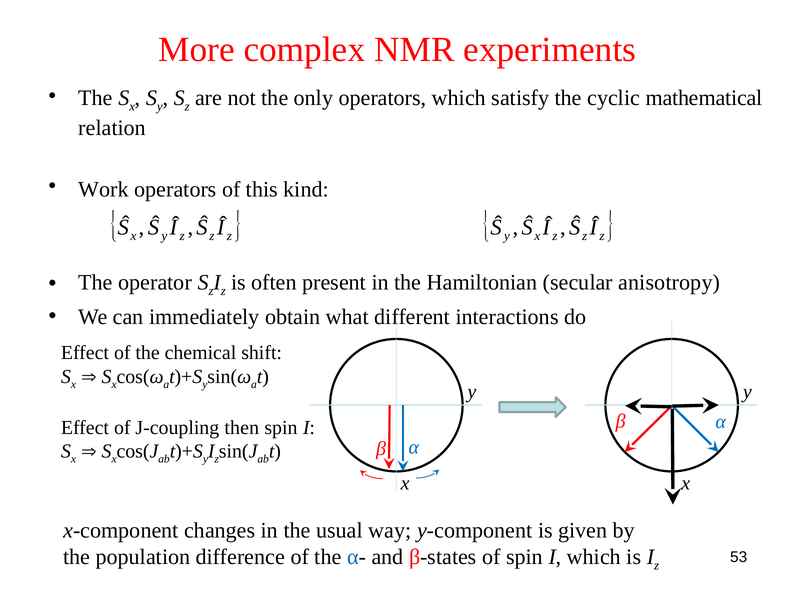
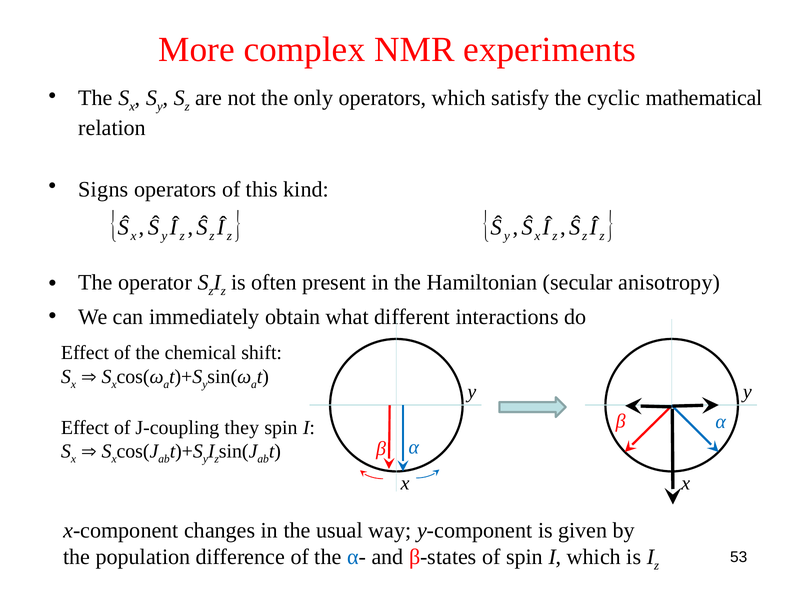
Work: Work -> Signs
then: then -> they
